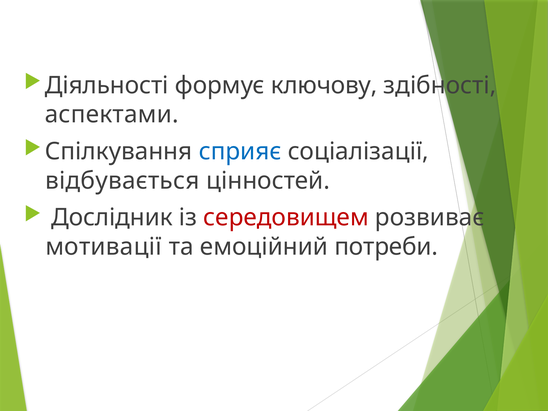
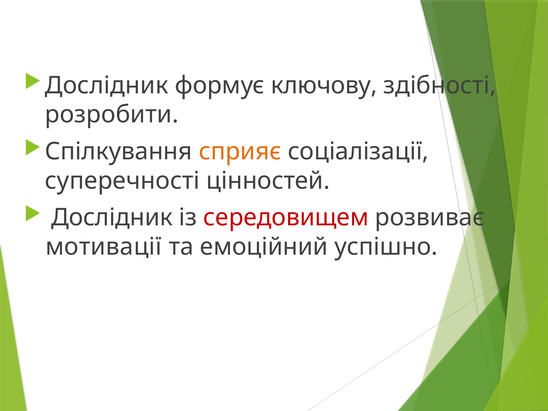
Діяльності at (107, 85): Діяльності -> Дослідник
аспектами: аспектами -> розробити
сприяє colour: blue -> orange
відбувається: відбувається -> суперечності
потреби: потреби -> успішно
